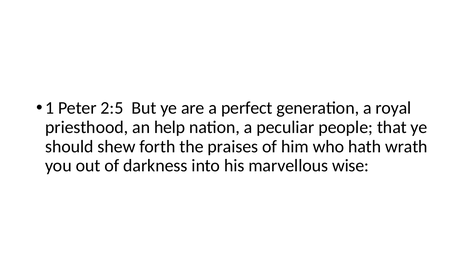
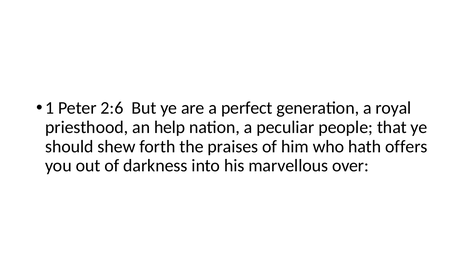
2:5: 2:5 -> 2:6
wrath: wrath -> offers
wise: wise -> over
